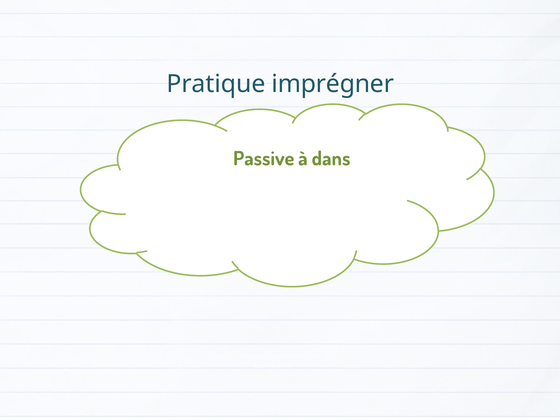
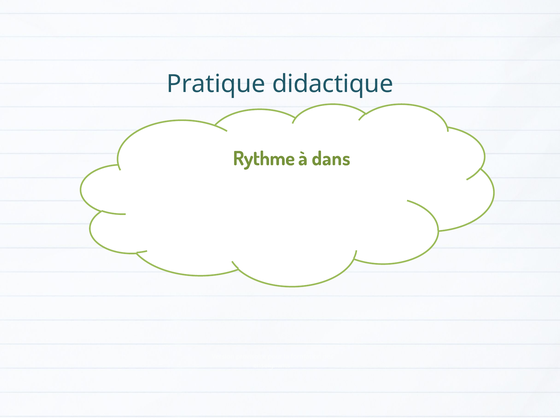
imprégner: imprégner -> didactique
Passive: Passive -> Rythme
